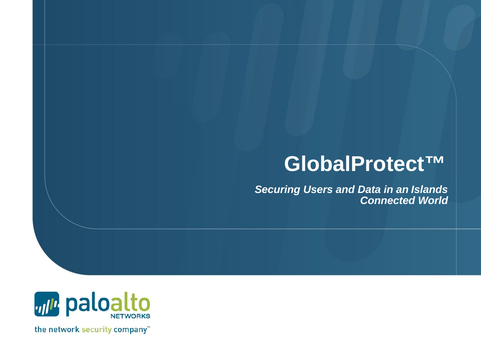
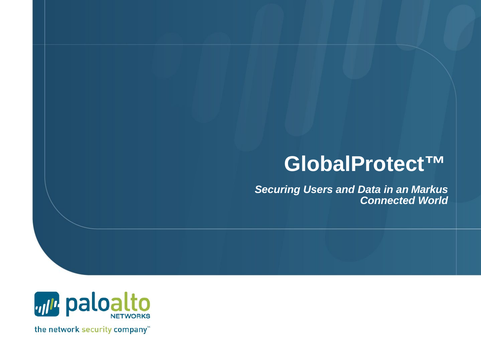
Islands: Islands -> Markus
